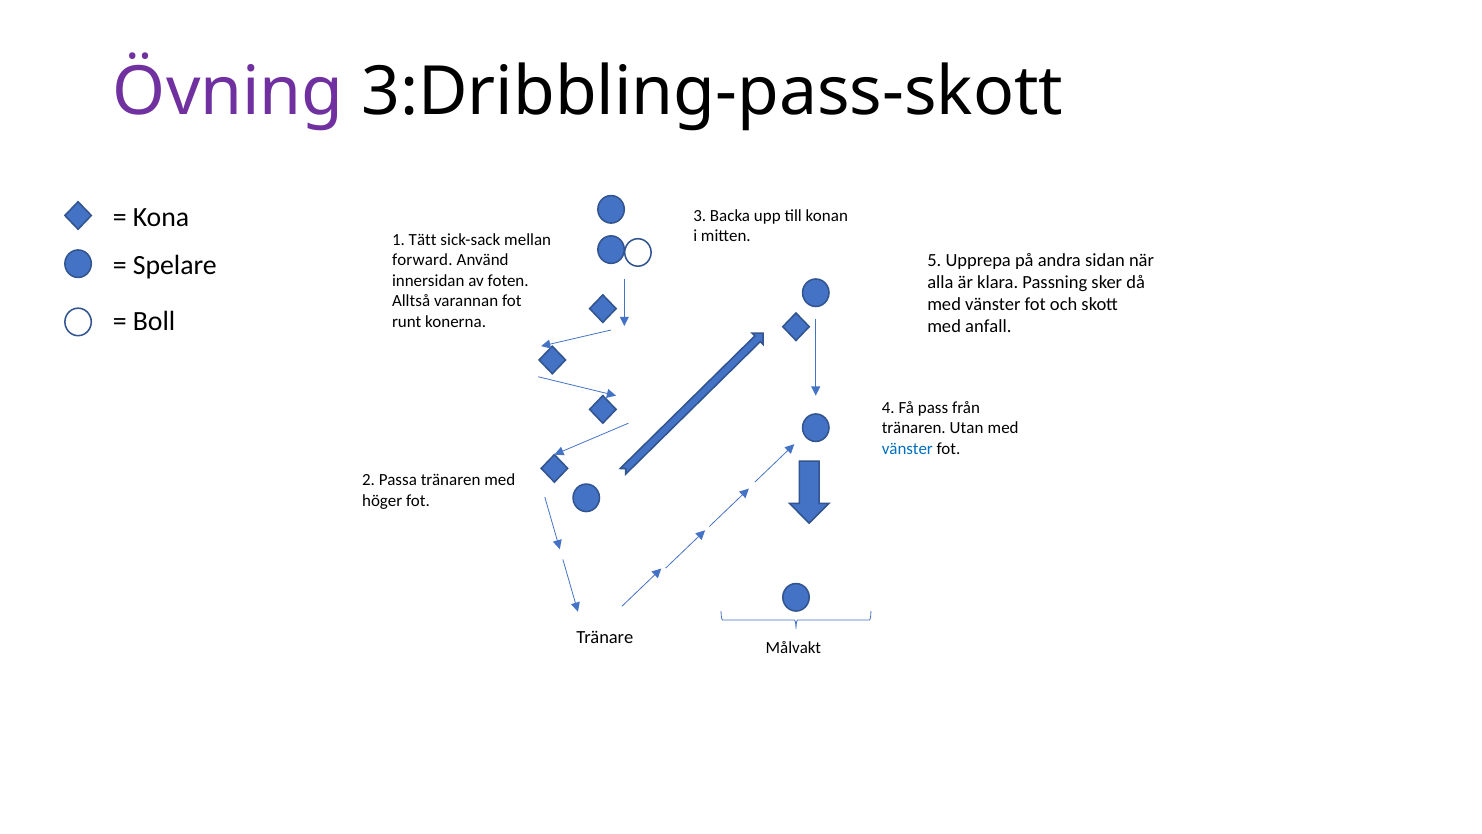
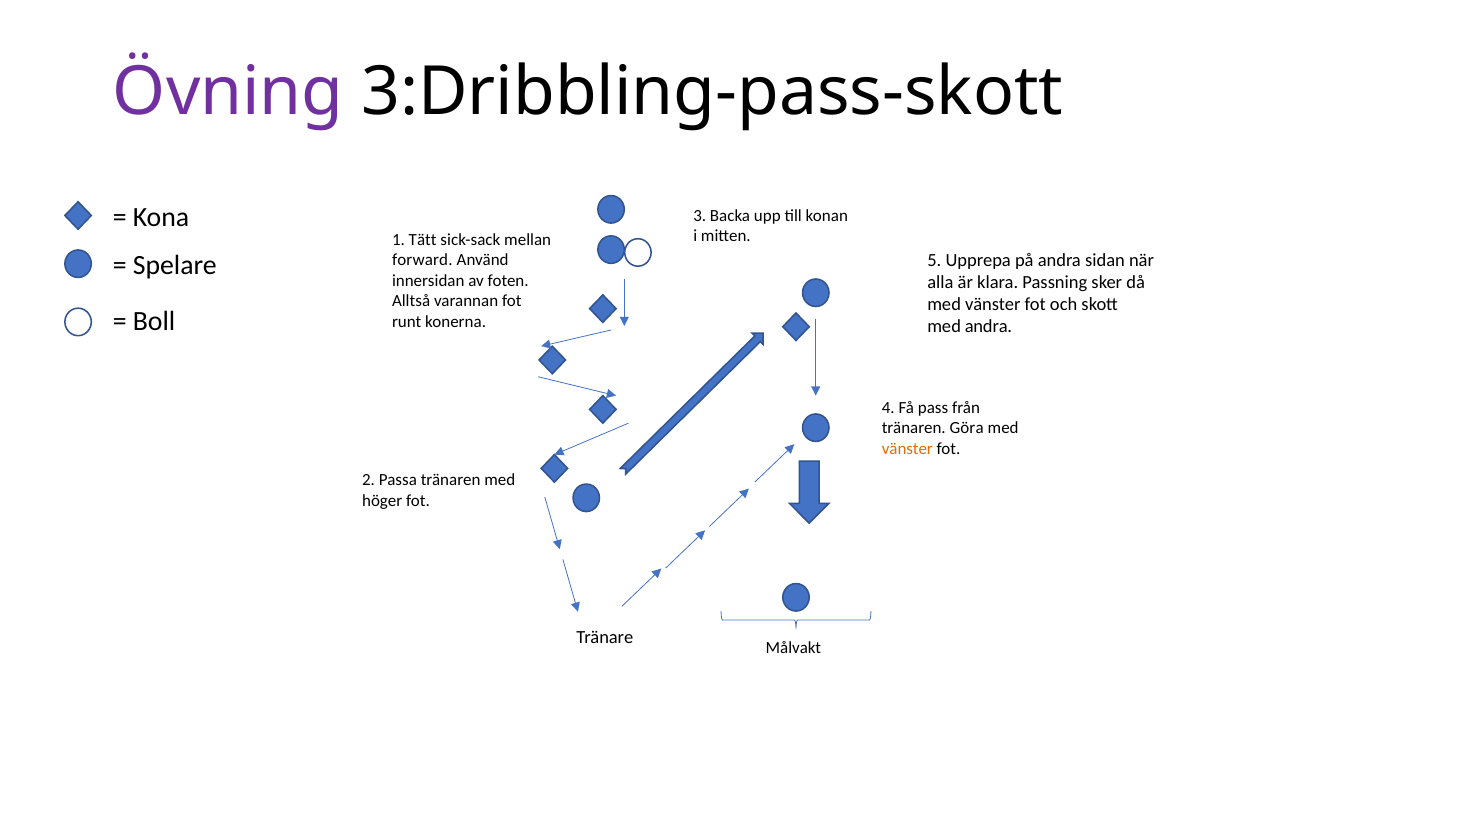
med anfall: anfall -> andra
Utan: Utan -> Göra
vänster at (907, 448) colour: blue -> orange
